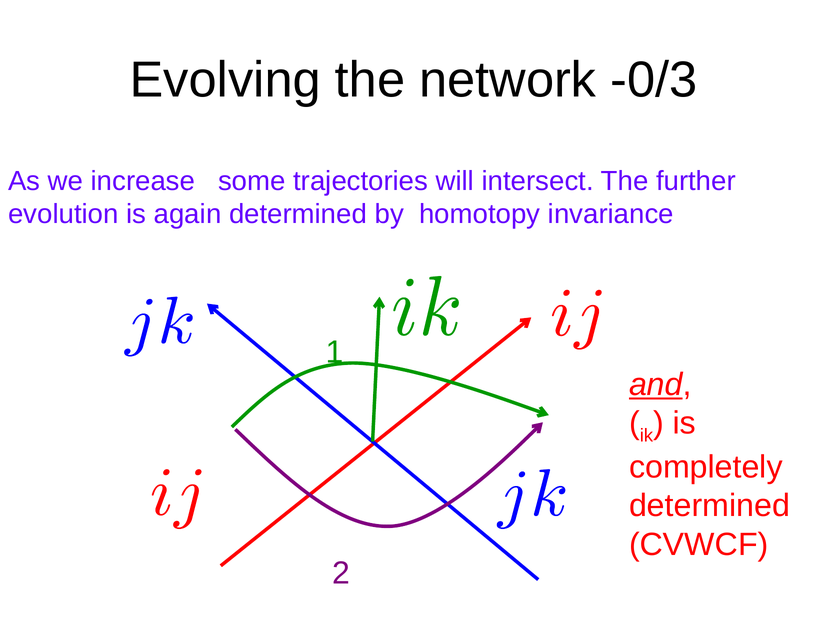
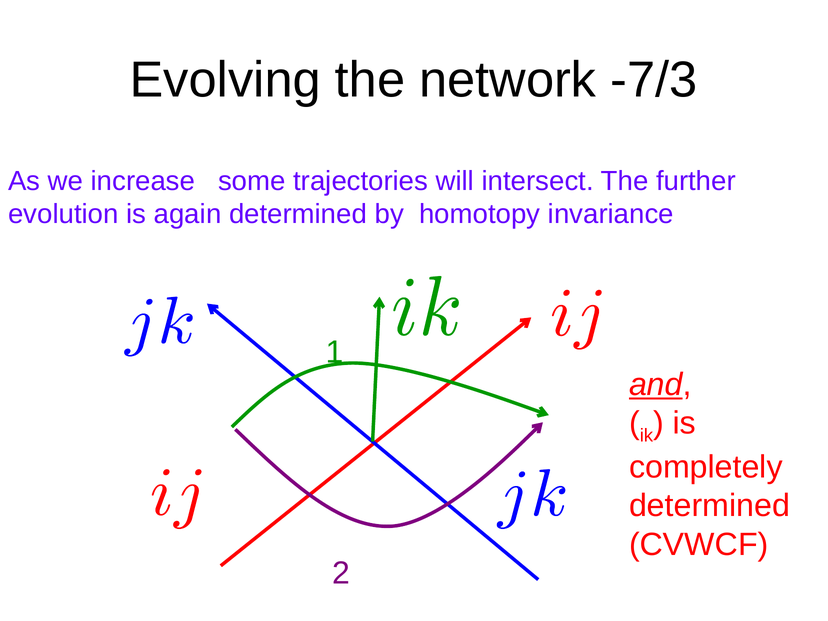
-0/3: -0/3 -> -7/3
